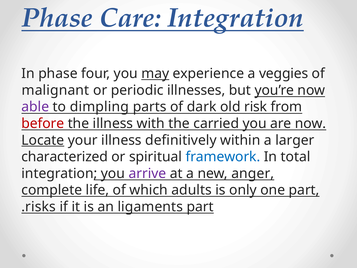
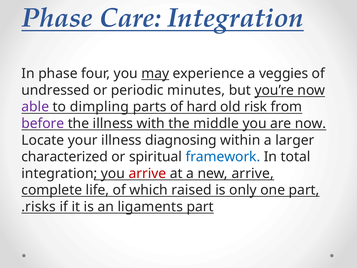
malignant: malignant -> undressed
illnesses: illnesses -> minutes
dark: dark -> hard
before colour: red -> purple
carried: carried -> middle
Locate underline: present -> none
definitively: definitively -> diagnosing
arrive at (147, 173) colour: purple -> red
new anger: anger -> arrive
adults: adults -> raised
